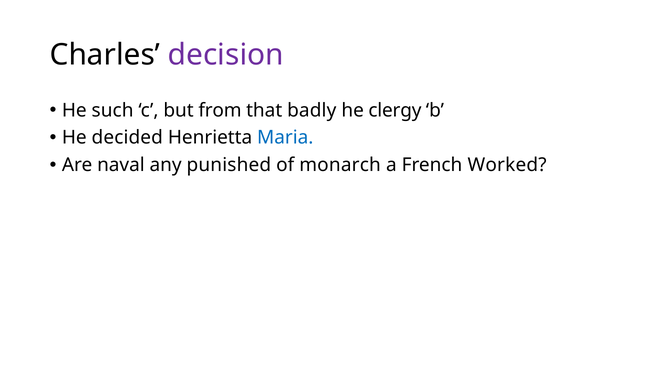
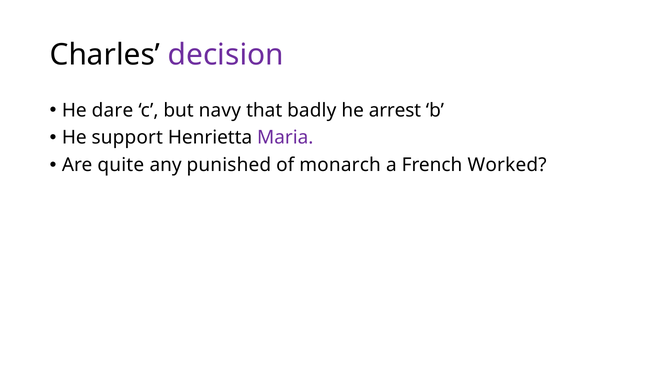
such: such -> dare
from: from -> navy
clergy: clergy -> arrest
decided: decided -> support
Maria colour: blue -> purple
naval: naval -> quite
